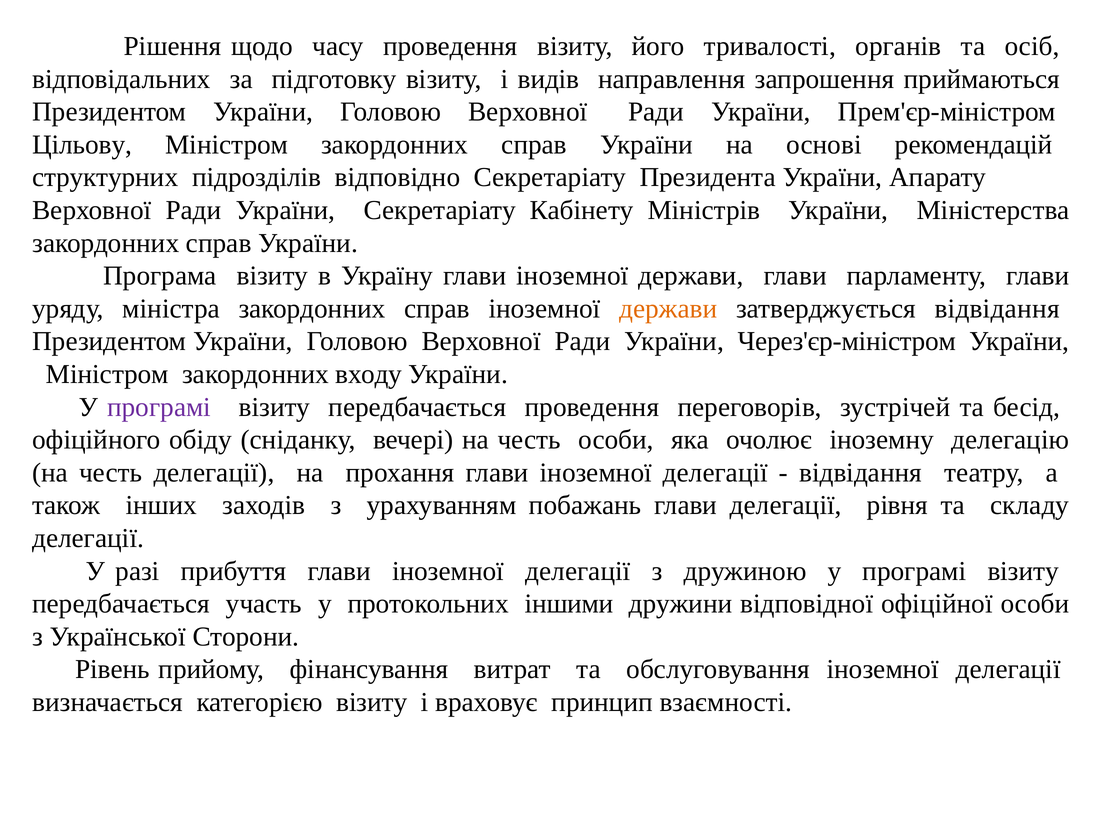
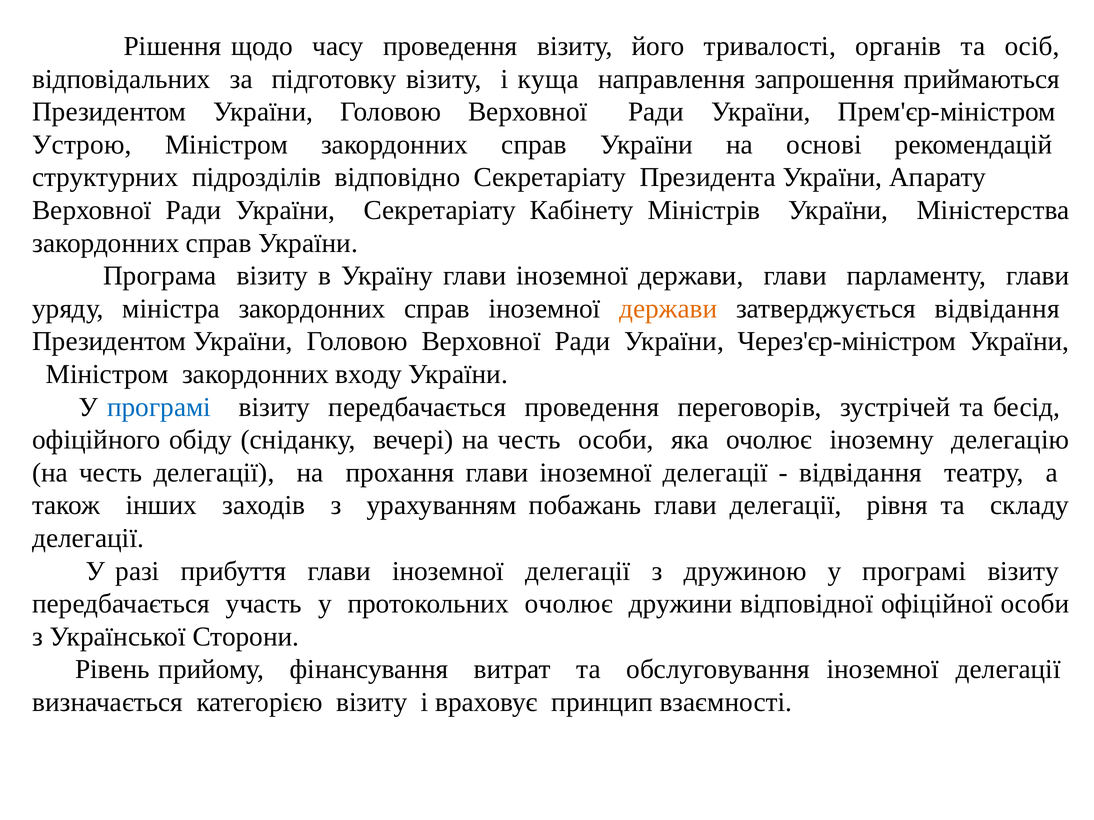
видів: видів -> куща
Цільову: Цільову -> Устрою
програмі at (159, 407) colour: purple -> blue
протокольних іншими: іншими -> очолює
